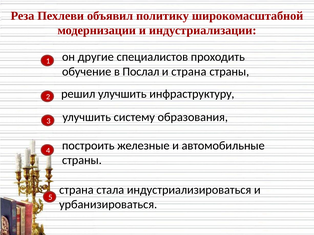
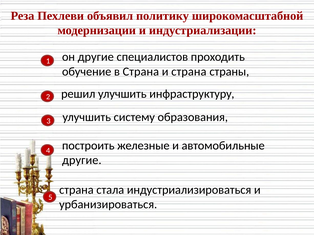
в Послал: Послал -> Страна
страны at (82, 161): страны -> другие
